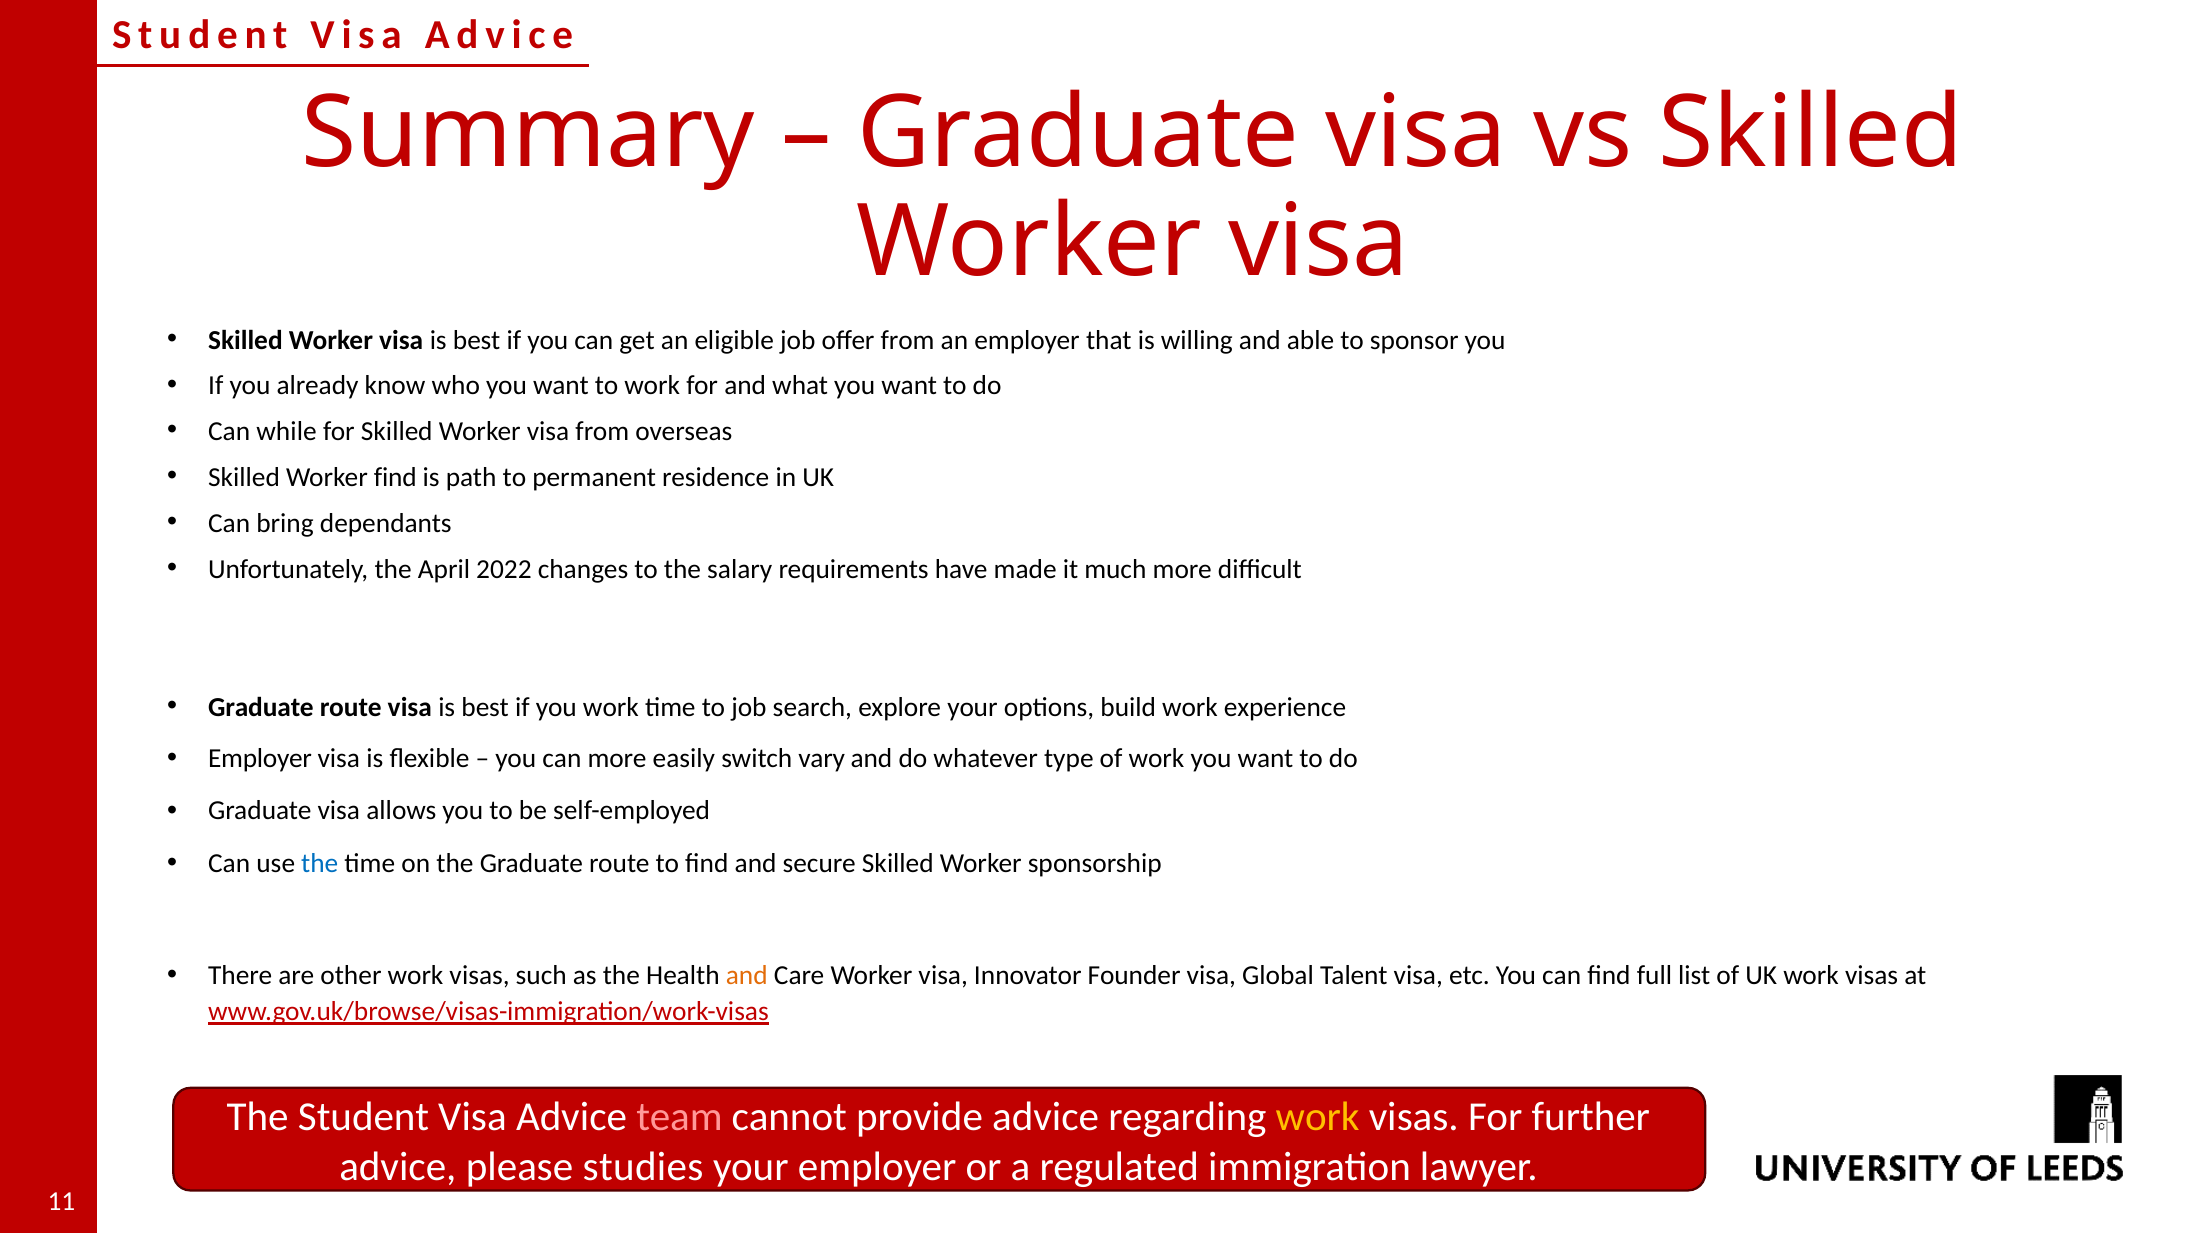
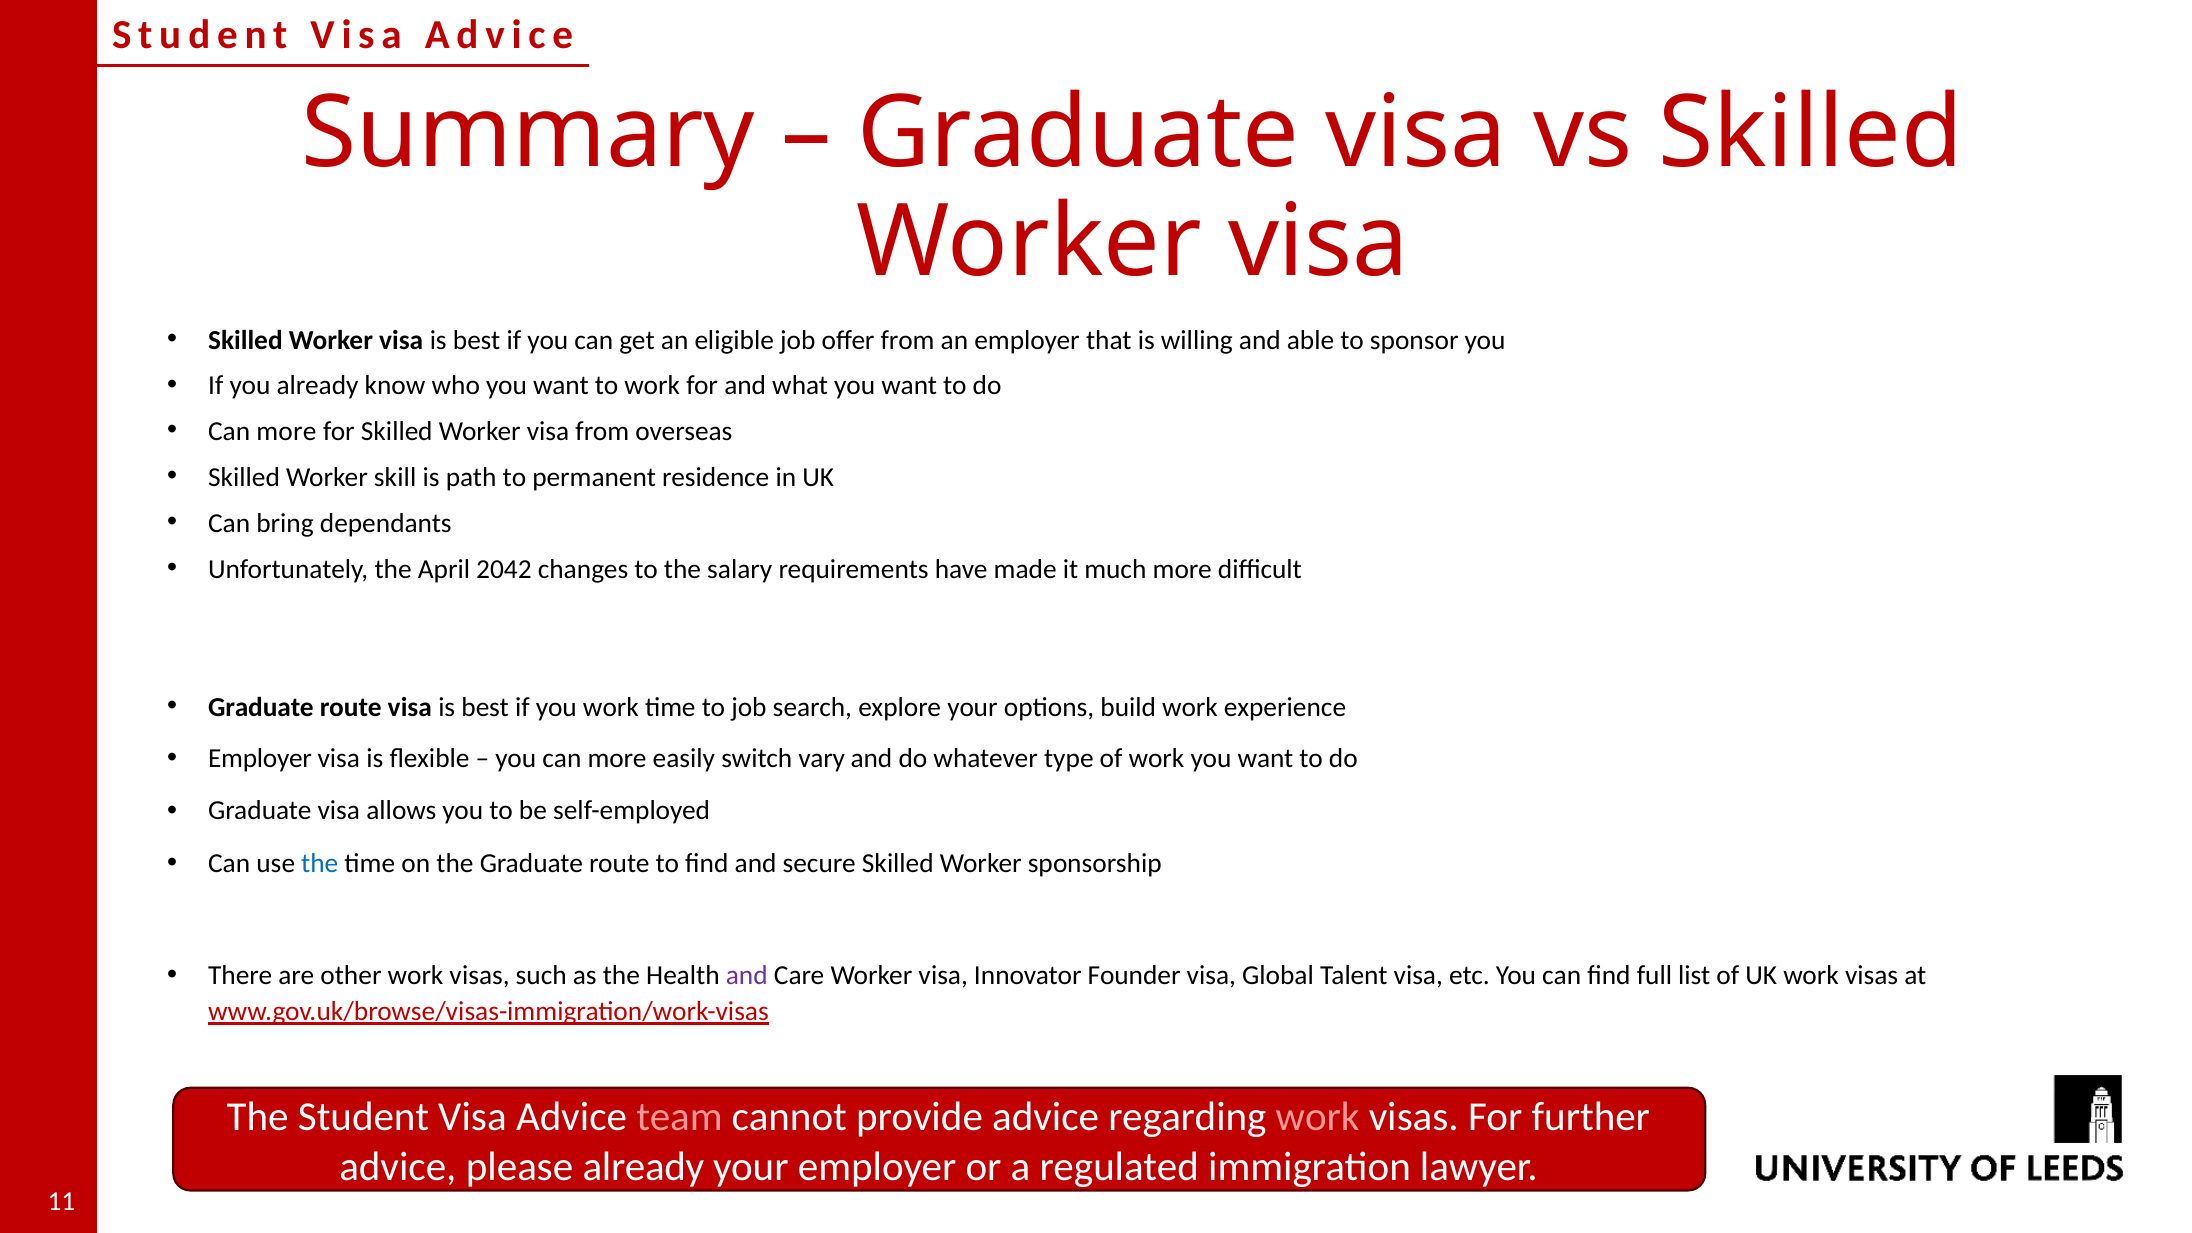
while at (287, 432): while -> more
Worker find: find -> skill
2022: 2022 -> 2042
and at (747, 975) colour: orange -> purple
work at (1318, 1117) colour: yellow -> pink
please studies: studies -> already
